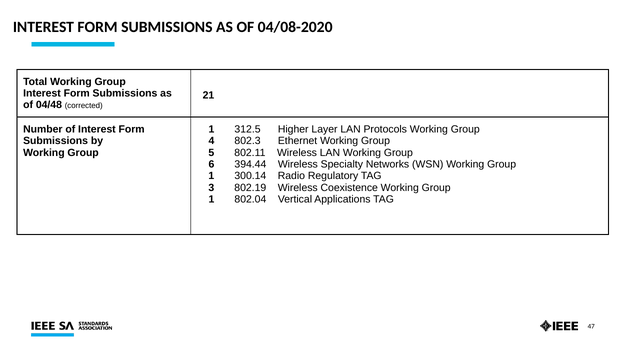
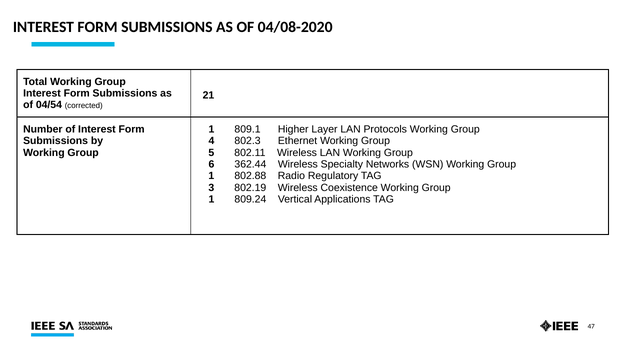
04/48: 04/48 -> 04/54
312.5: 312.5 -> 809.1
394.44: 394.44 -> 362.44
300.14: 300.14 -> 802.88
802.04: 802.04 -> 809.24
